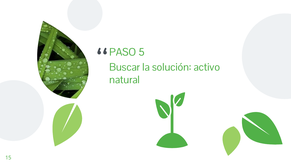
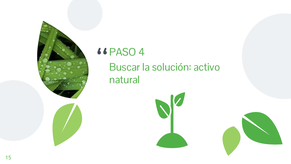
5: 5 -> 4
